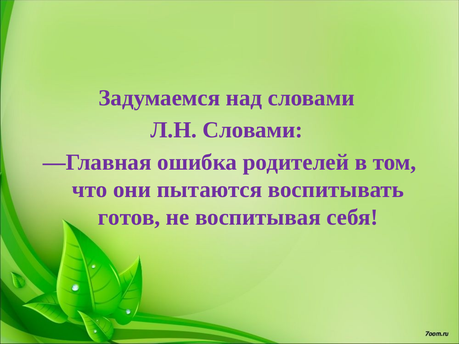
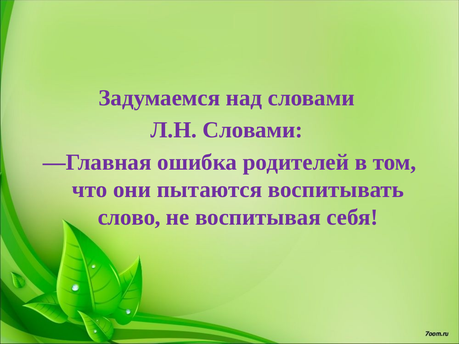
готов: готов -> слово
